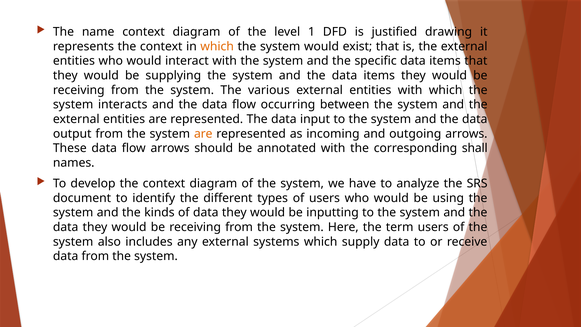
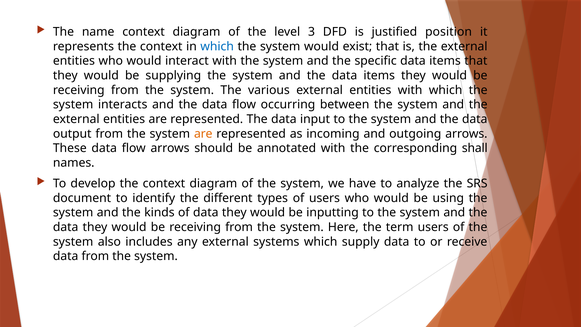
1: 1 -> 3
drawing: drawing -> position
which at (217, 46) colour: orange -> blue
